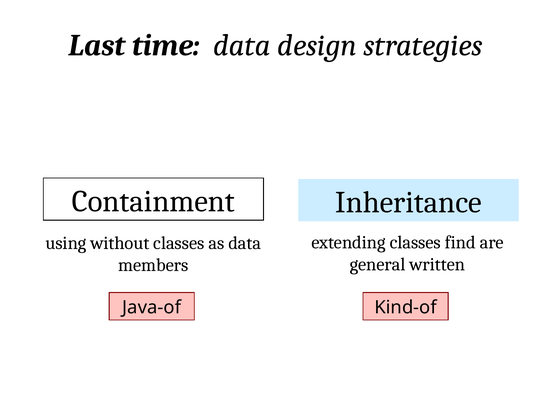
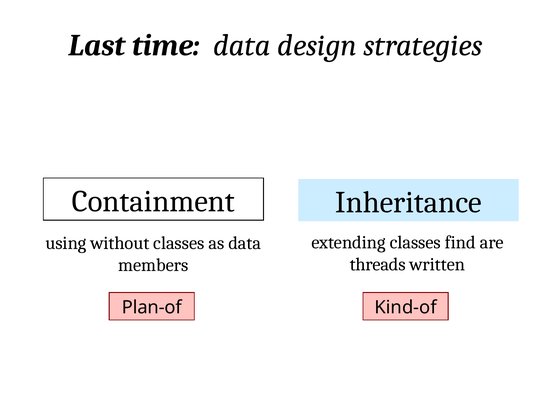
general: general -> threads
Java-of: Java-of -> Plan-of
